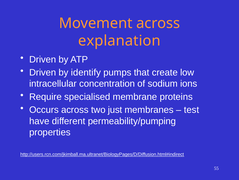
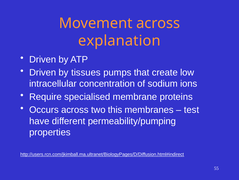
identify: identify -> tissues
just: just -> this
